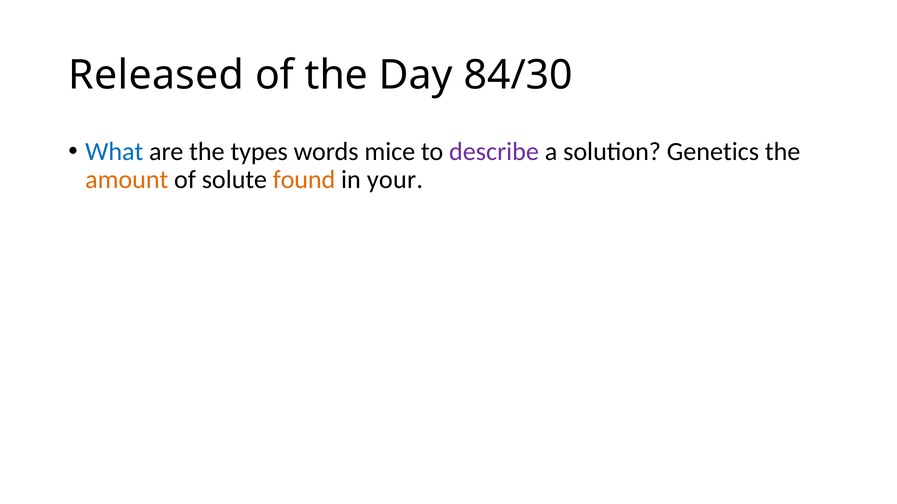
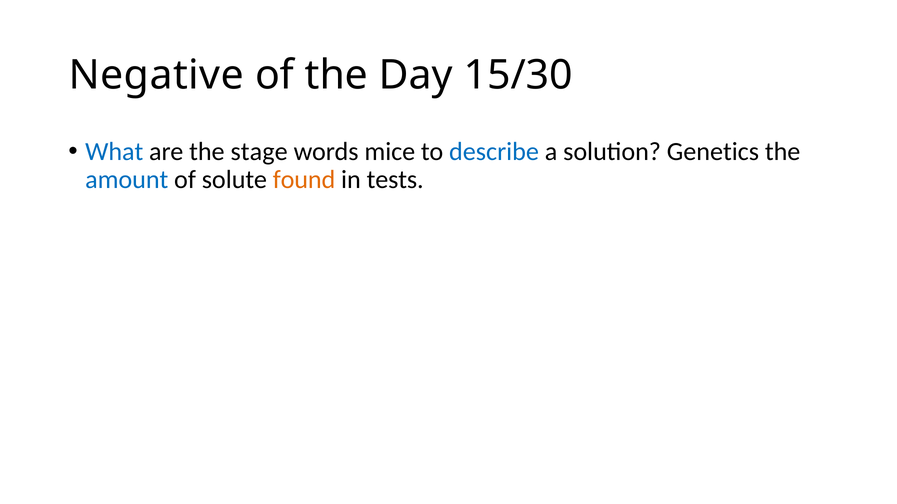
Released: Released -> Negative
84/30: 84/30 -> 15/30
types: types -> stage
describe colour: purple -> blue
amount colour: orange -> blue
your: your -> tests
